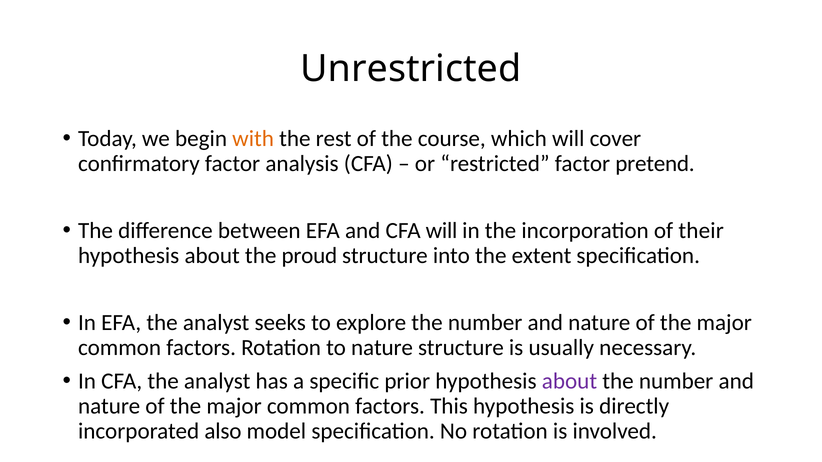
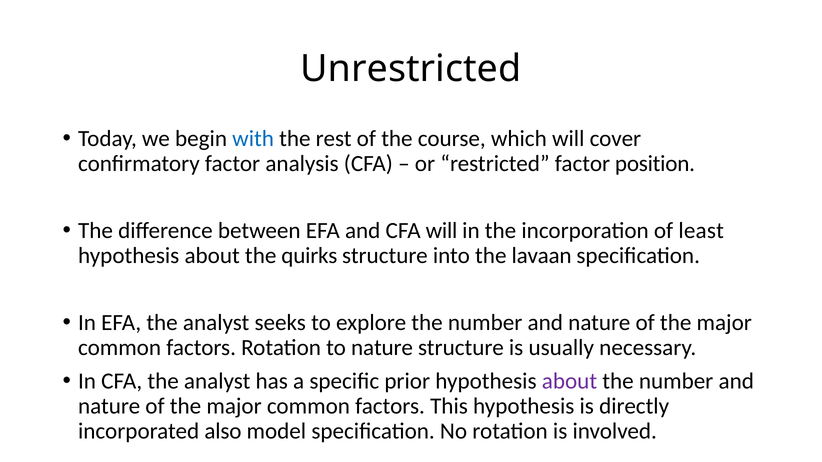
with colour: orange -> blue
pretend: pretend -> position
their: their -> least
proud: proud -> quirks
extent: extent -> lavaan
